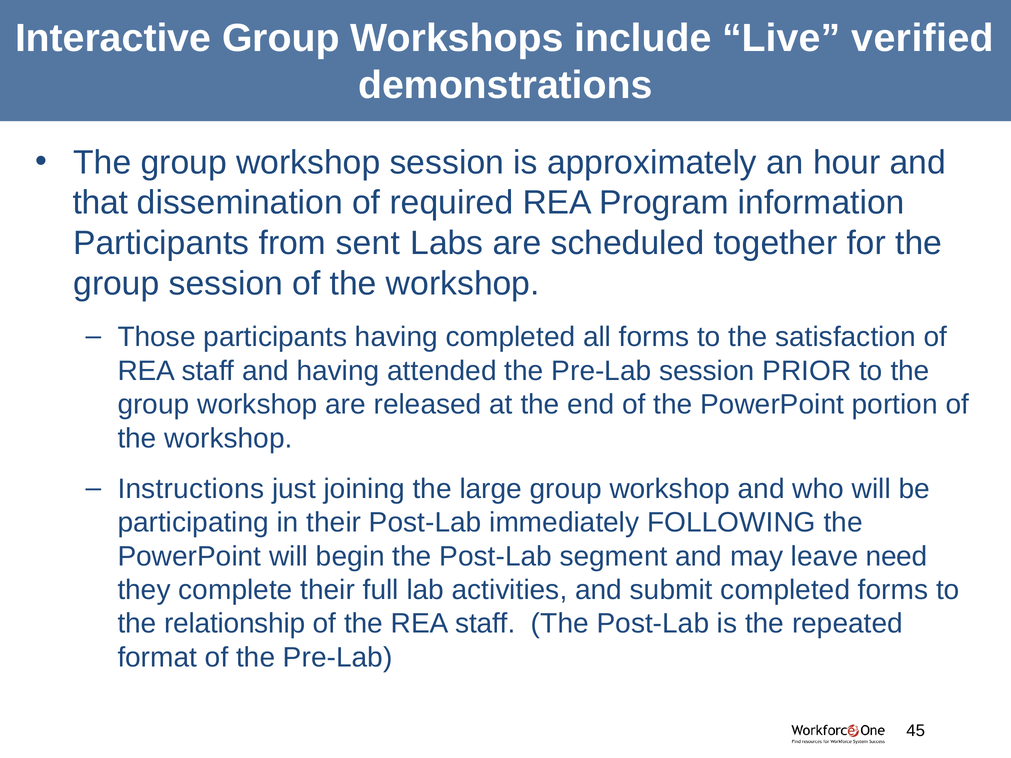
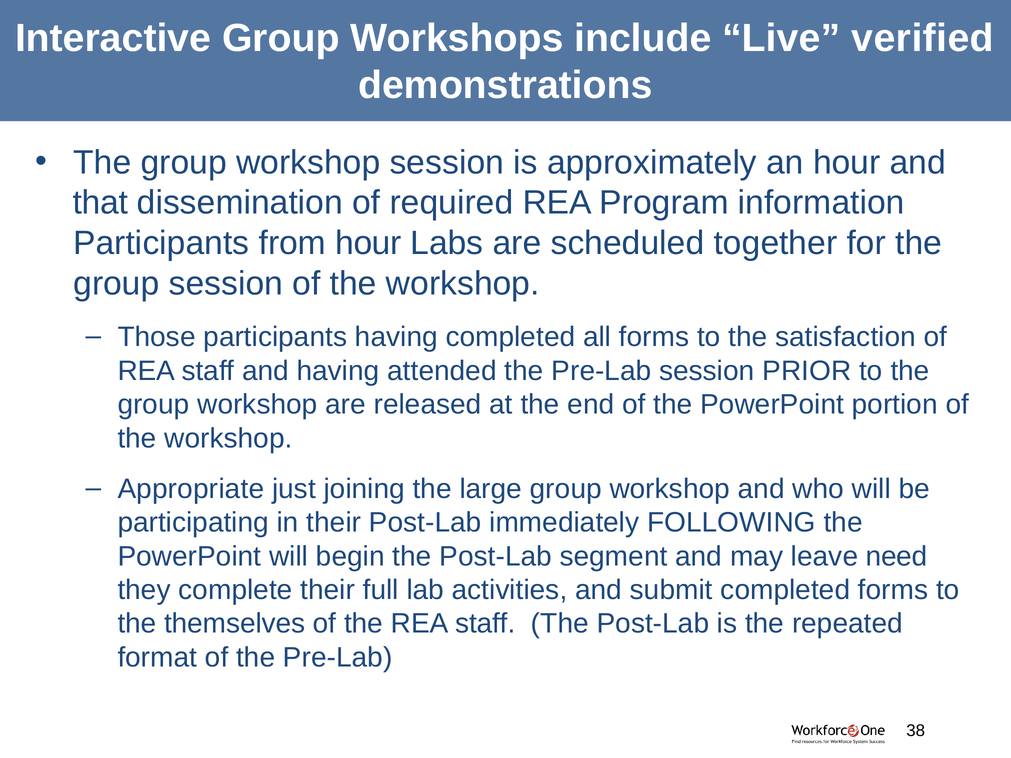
from sent: sent -> hour
Instructions: Instructions -> Appropriate
relationship: relationship -> themselves
45: 45 -> 38
